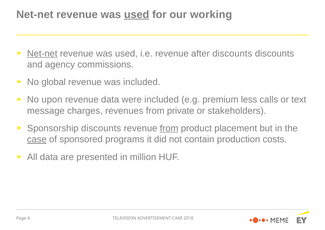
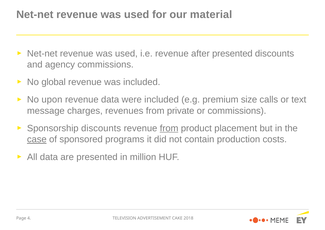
used at (137, 14) underline: present -> none
working: working -> material
Net-net at (42, 54) underline: present -> none
after discounts: discounts -> presented
less: less -> size
or stakeholders: stakeholders -> commissions
